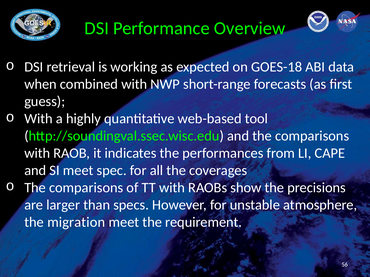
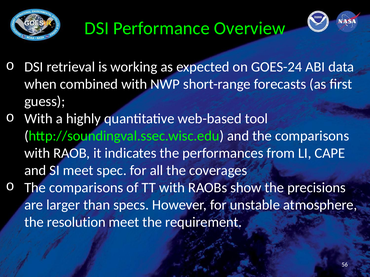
GOES-18: GOES-18 -> GOES-24
migration: migration -> resolution
